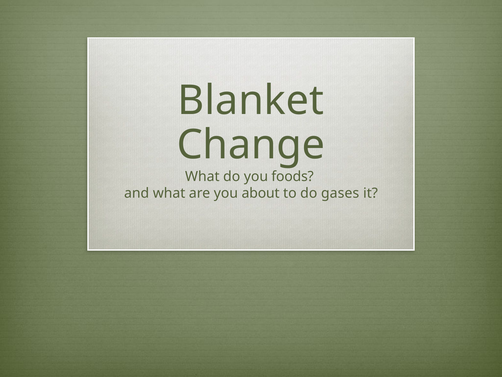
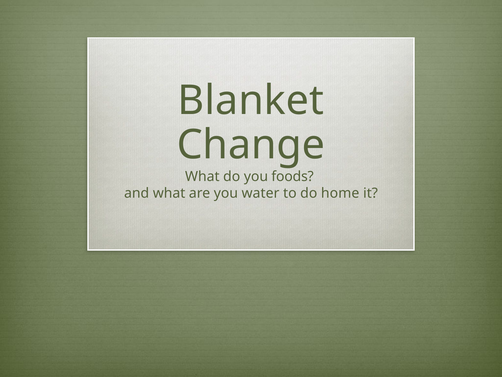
about: about -> water
gases: gases -> home
